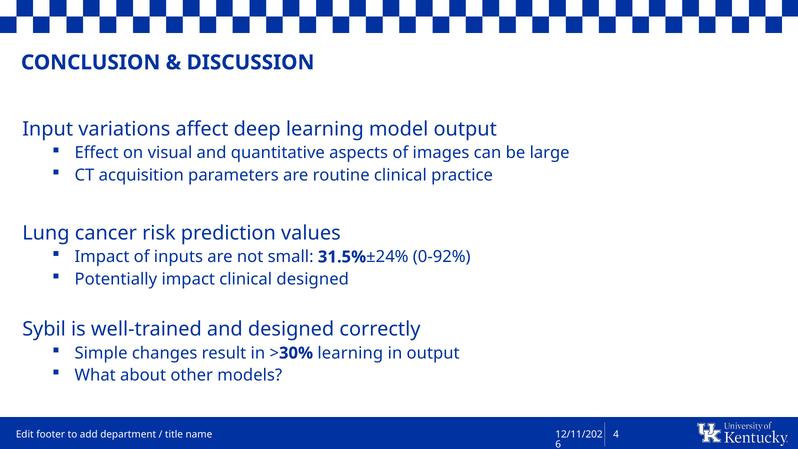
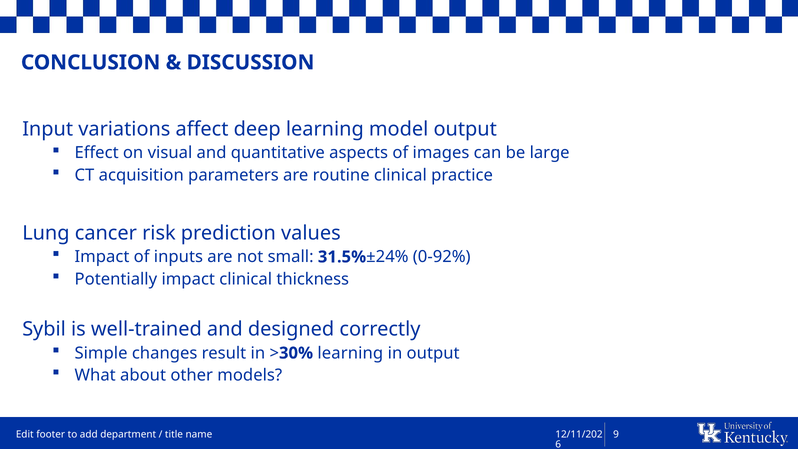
clinical designed: designed -> thickness
4: 4 -> 9
